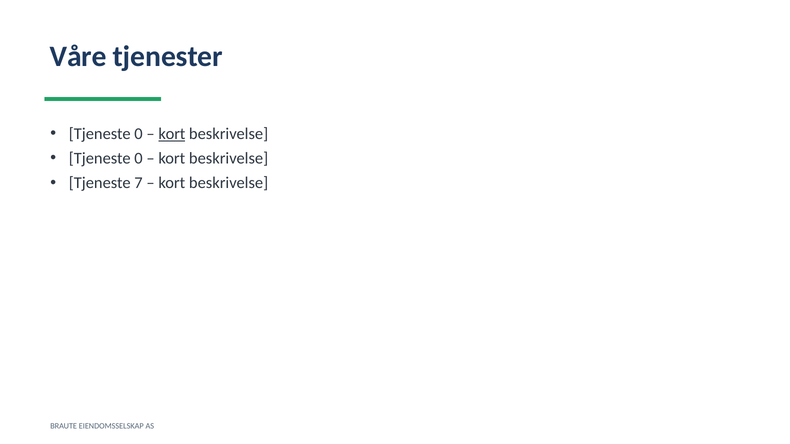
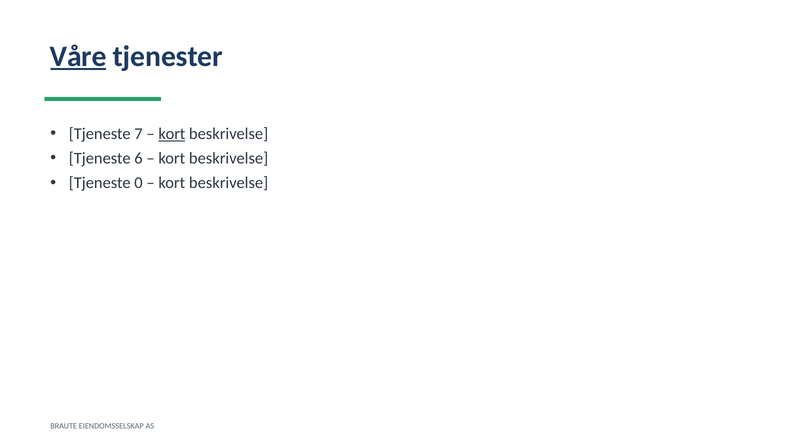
Våre underline: none -> present
0 at (139, 134): 0 -> 7
0 at (139, 159): 0 -> 6
7: 7 -> 0
